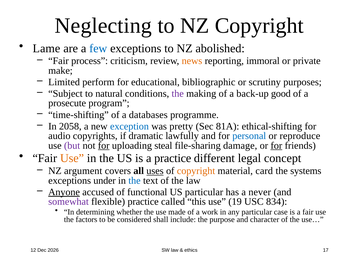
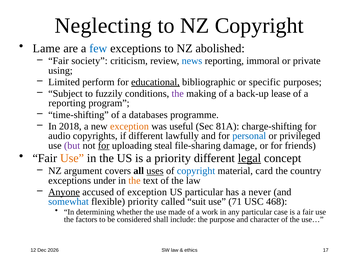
process: process -> society
news colour: orange -> blue
make: make -> using
educational underline: none -> present
scrutiny: scrutiny -> specific
natural: natural -> fuzzily
good: good -> lease
prosecute at (67, 103): prosecute -> reporting
2058: 2058 -> 2018
exception at (129, 126) colour: blue -> orange
pretty: pretty -> useful
ethical-shifting: ethical-shifting -> charge-shifting
if dramatic: dramatic -> different
reproduce: reproduce -> privileged
for at (276, 146) underline: present -> none
a practice: practice -> priority
legal underline: none -> present
copyright at (196, 171) colour: orange -> blue
systems: systems -> country
the at (134, 181) colour: blue -> orange
of functional: functional -> exception
somewhat colour: purple -> blue
flexible practice: practice -> priority
this: this -> suit
19: 19 -> 71
834: 834 -> 468
